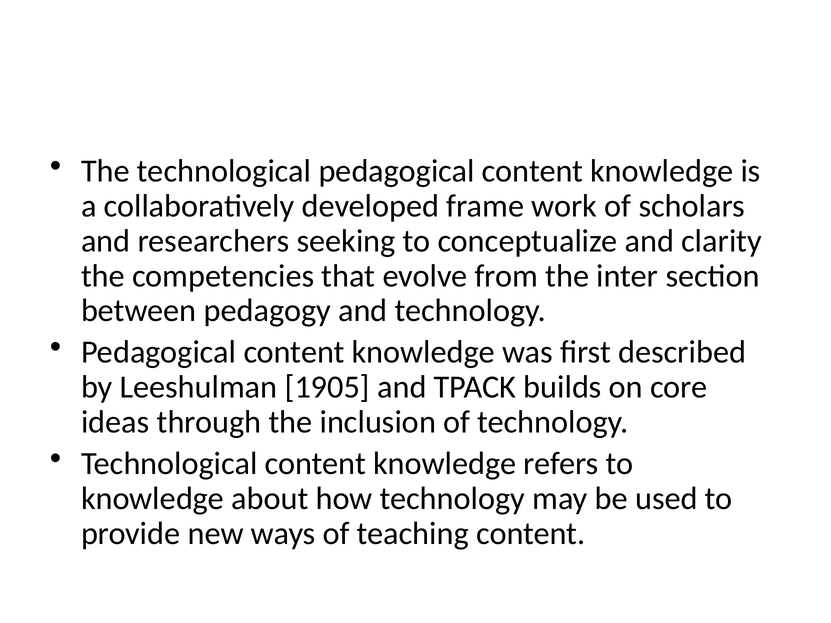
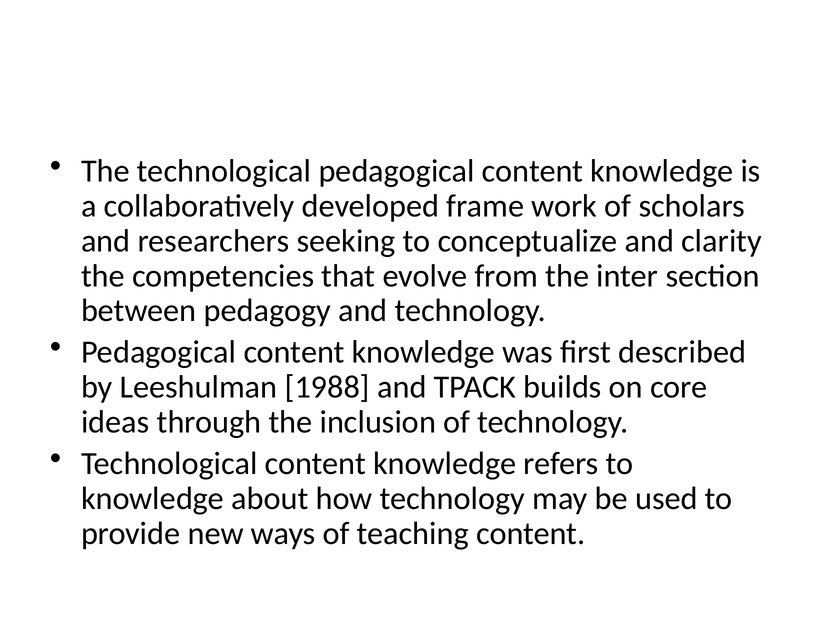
1905: 1905 -> 1988
